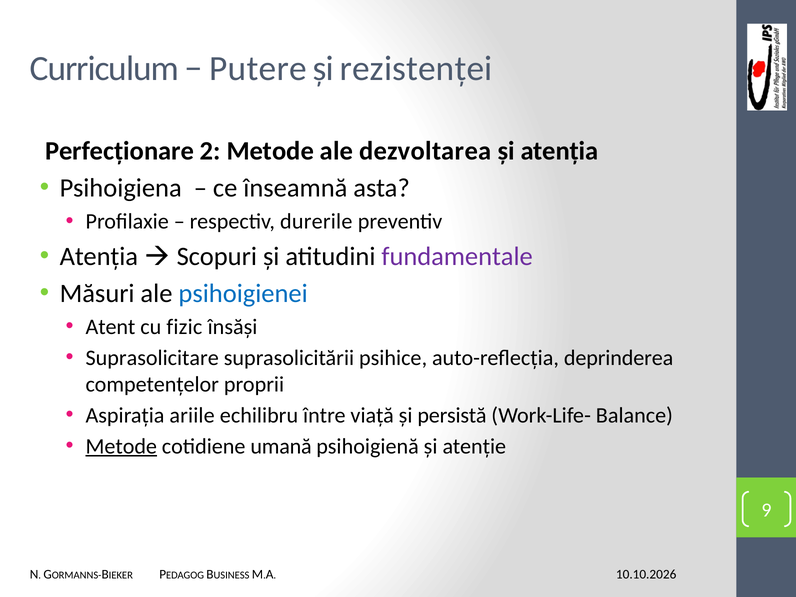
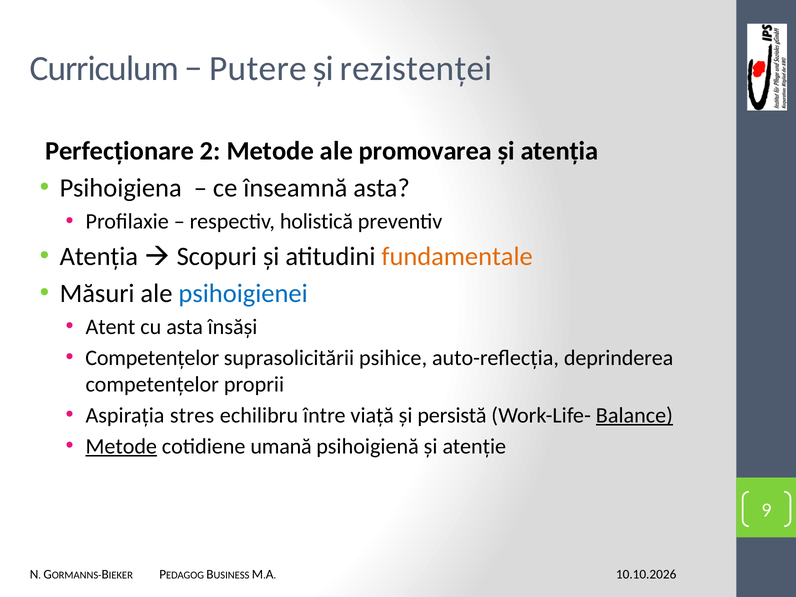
dezvoltarea: dezvoltarea -> promovarea
durerile: durerile -> holistică
fundamentale colour: purple -> orange
cu fizic: fizic -> asta
Suprasolicitare at (152, 358): Suprasolicitare -> Competențelor
ariile: ariile -> stres
Balance underline: none -> present
